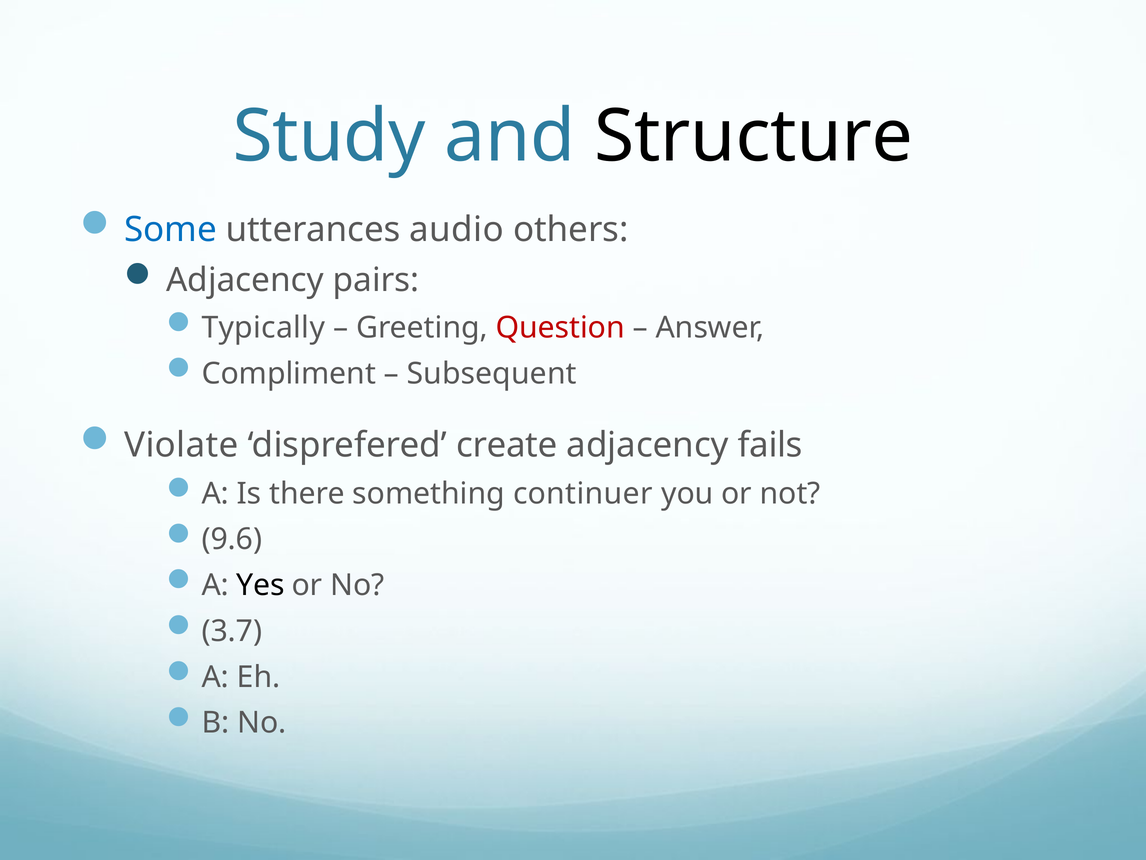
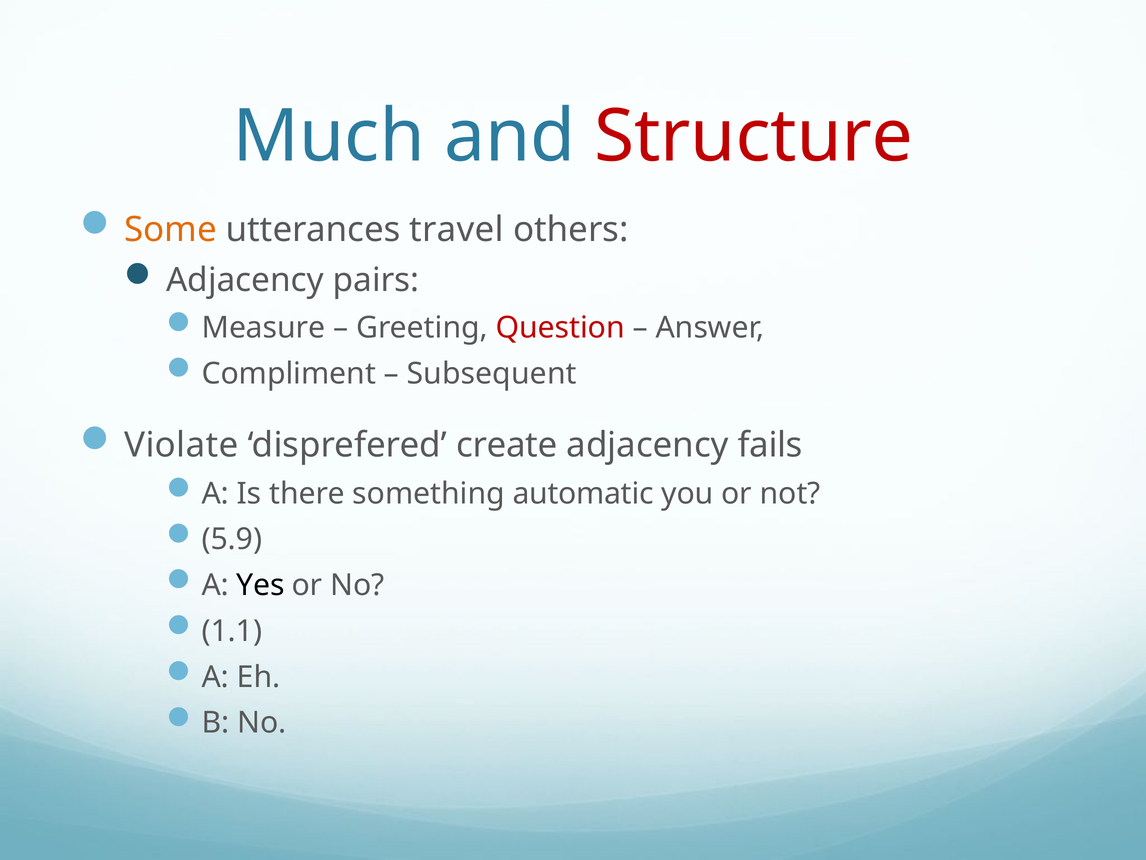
Study: Study -> Much
Structure colour: black -> red
Some colour: blue -> orange
audio: audio -> travel
Typically: Typically -> Measure
continuer: continuer -> automatic
9.6: 9.6 -> 5.9
3.7: 3.7 -> 1.1
